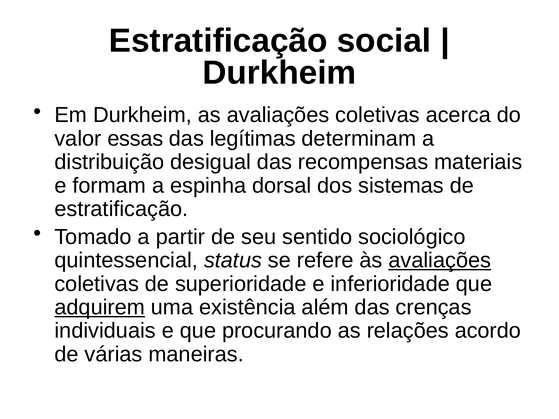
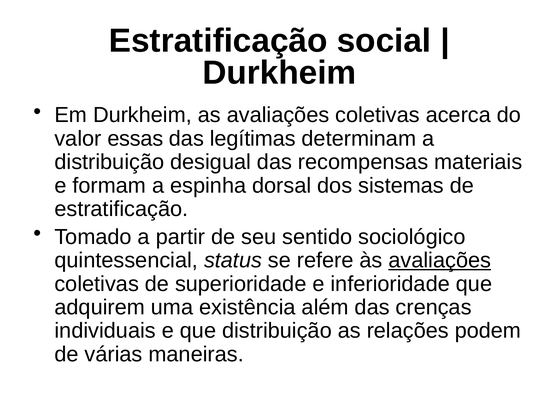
adquirem underline: present -> none
que procurando: procurando -> distribuição
acordo: acordo -> podem
